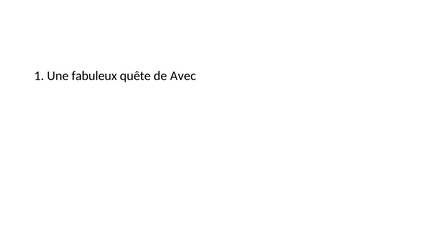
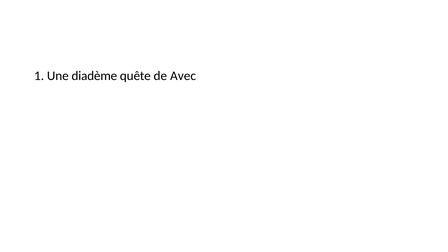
fabuleux: fabuleux -> diadème
